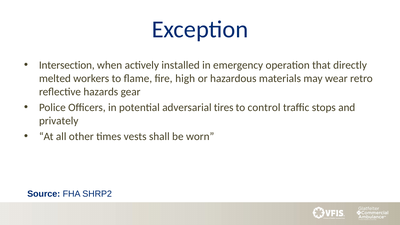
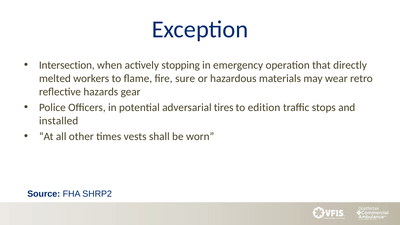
installed: installed -> stopping
high: high -> sure
control: control -> edition
privately: privately -> installed
